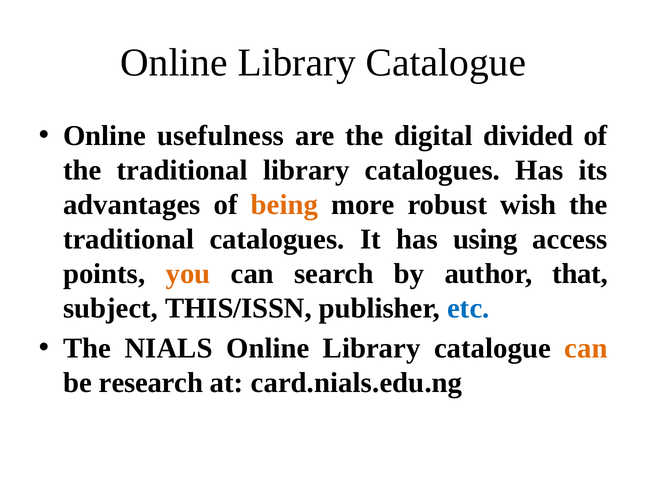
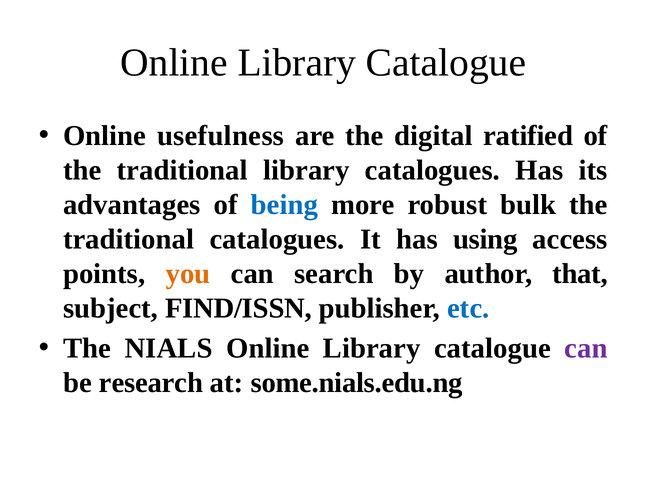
divided: divided -> ratified
being colour: orange -> blue
wish: wish -> bulk
THIS/ISSN: THIS/ISSN -> FIND/ISSN
can at (586, 349) colour: orange -> purple
card.nials.edu.ng: card.nials.edu.ng -> some.nials.edu.ng
